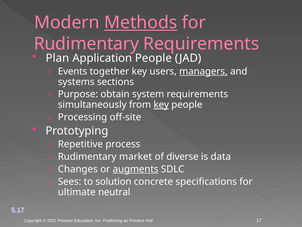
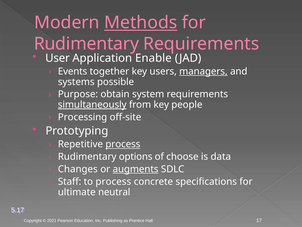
Plan: Plan -> User
Application People: People -> Enable
sections: sections -> possible
simultaneously underline: none -> present
key at (161, 105) underline: present -> none
process at (123, 144) underline: none -> present
market: market -> options
diverse: diverse -> choose
Sees: Sees -> Staff
to solution: solution -> process
